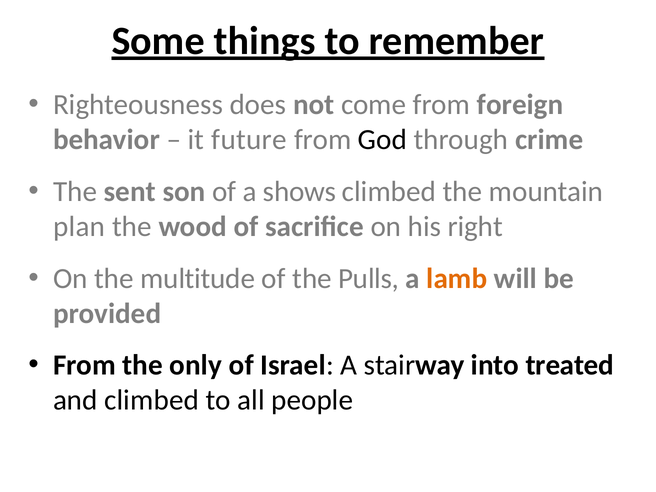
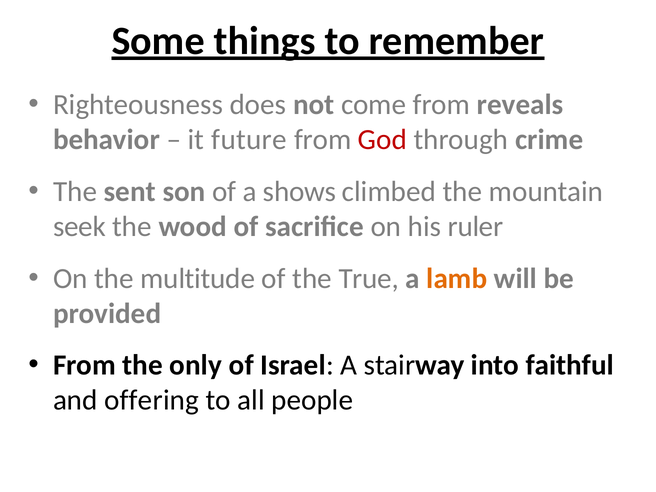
foreign: foreign -> reveals
God colour: black -> red
plan: plan -> seek
right: right -> ruler
Pulls: Pulls -> True
treated: treated -> faithful
and climbed: climbed -> offering
